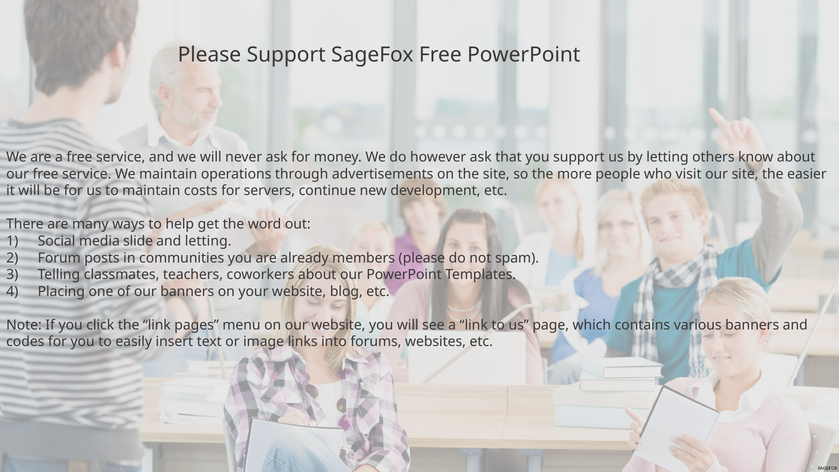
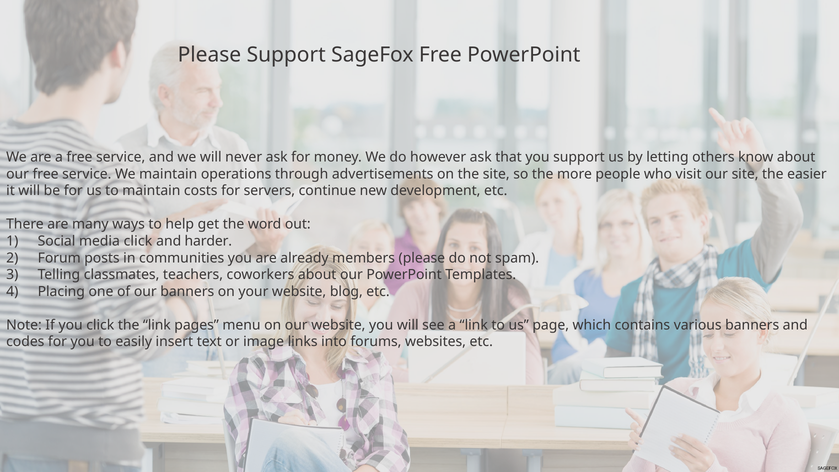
media slide: slide -> click
and letting: letting -> harder
